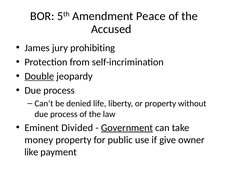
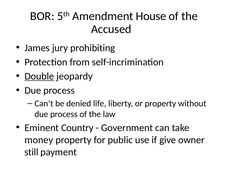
Peace: Peace -> House
Divided: Divided -> Country
Government underline: present -> none
like: like -> still
